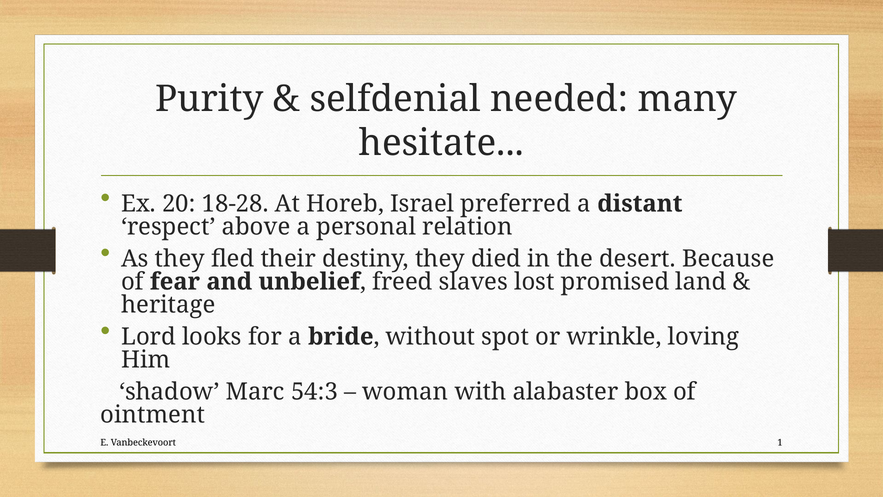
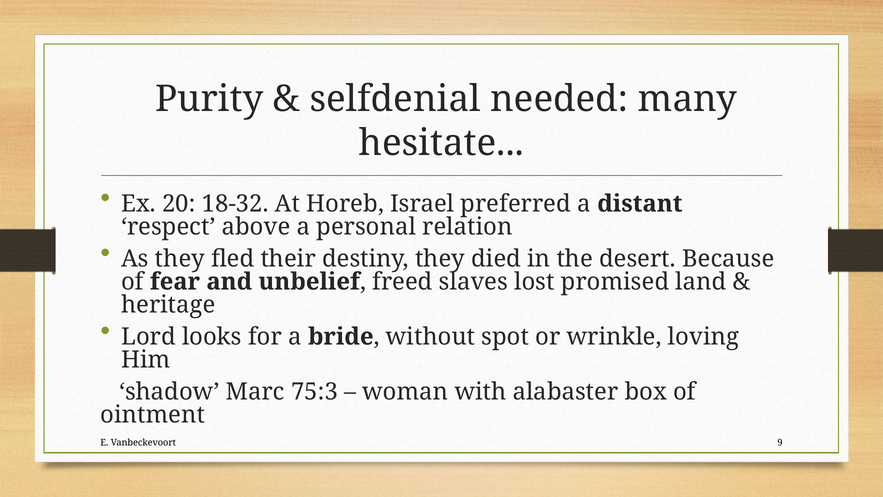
18-28: 18-28 -> 18-32
54:3: 54:3 -> 75:3
1: 1 -> 9
